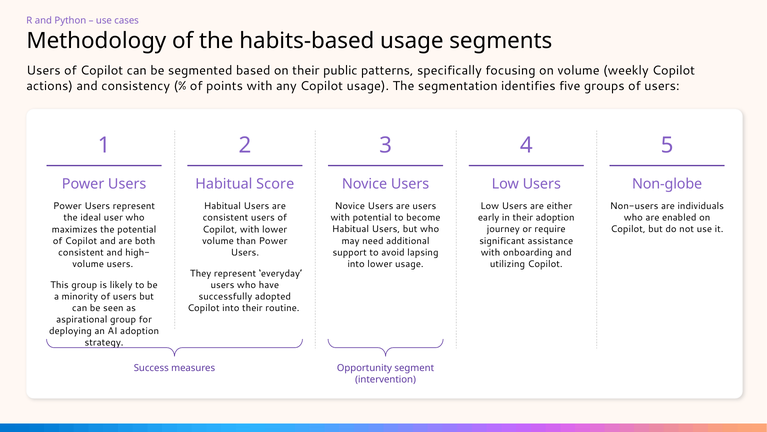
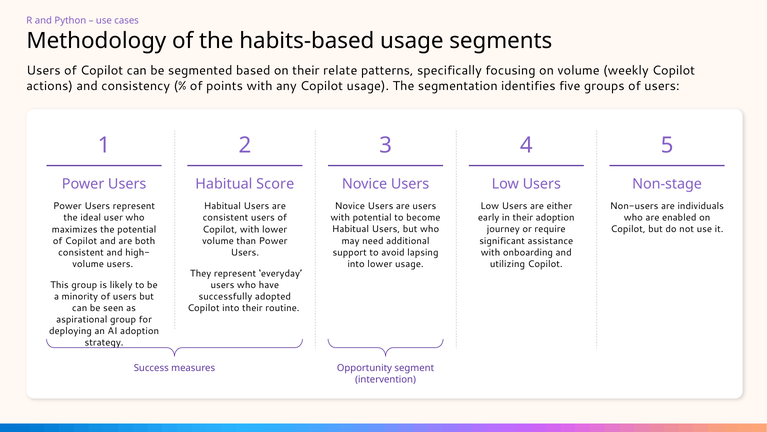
public: public -> relate
Non-globe: Non-globe -> Non-stage
